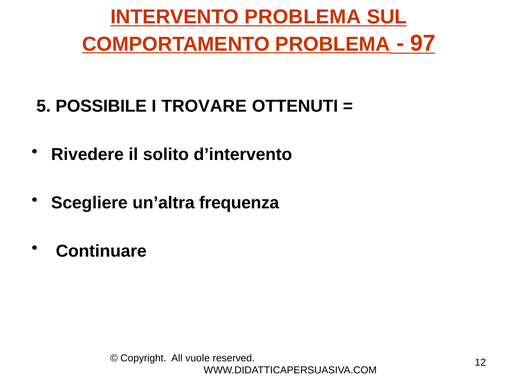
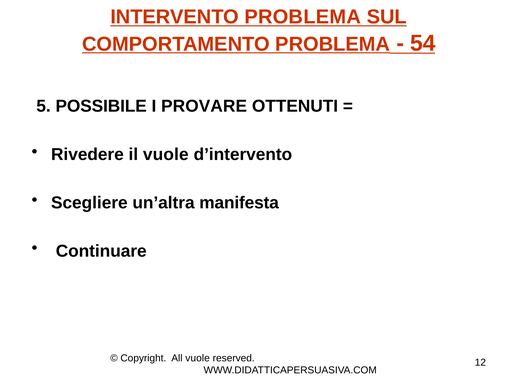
97: 97 -> 54
TROVARE: TROVARE -> PROVARE
il solito: solito -> vuole
frequenza: frequenza -> manifesta
